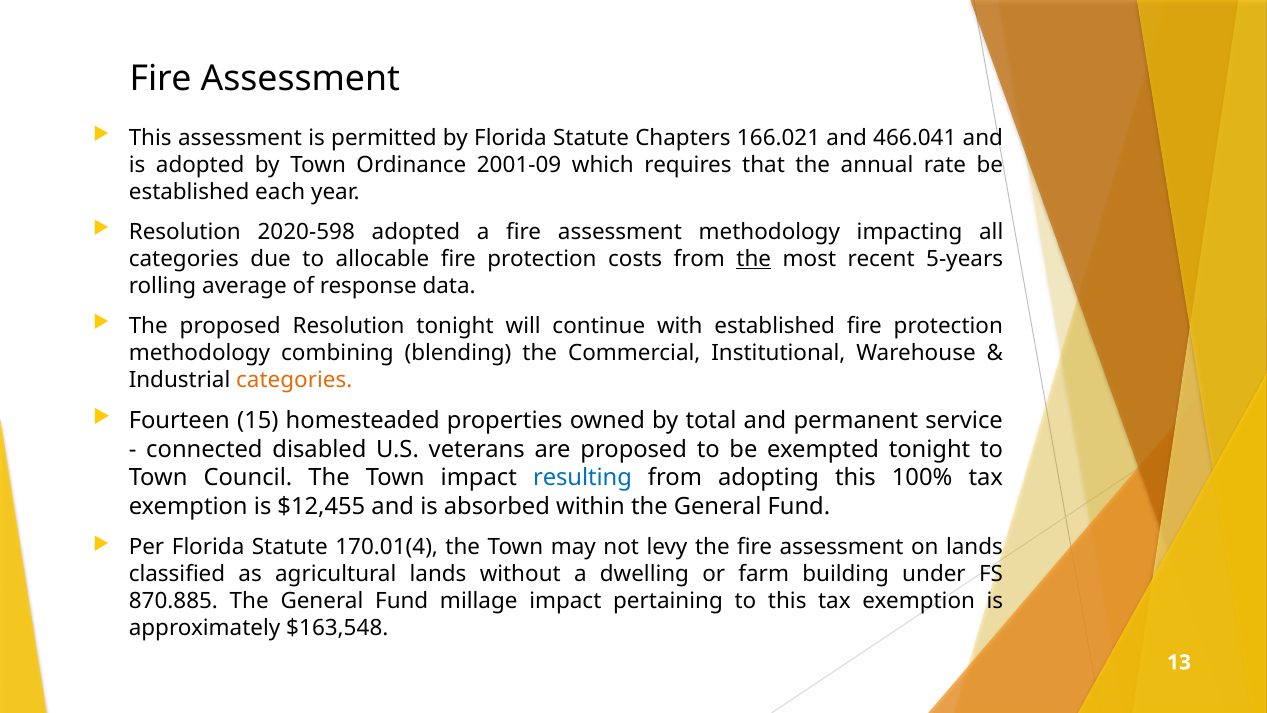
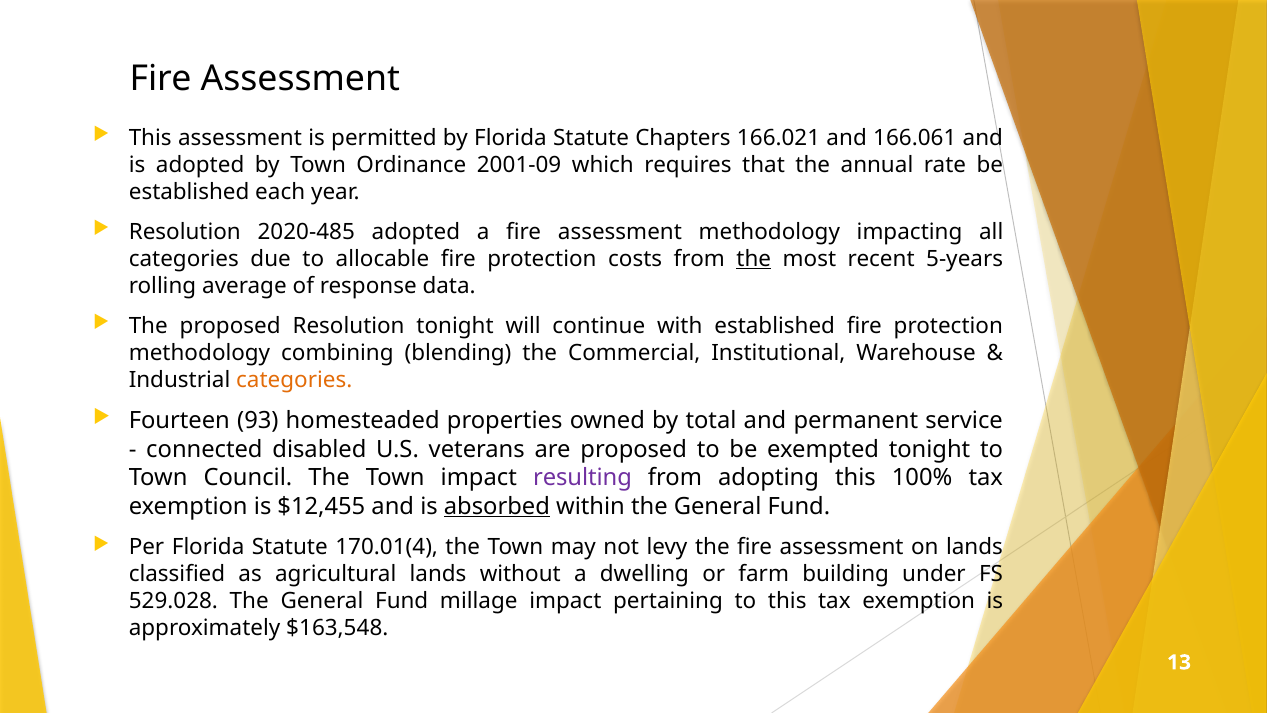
466.041: 466.041 -> 166.061
2020-598: 2020-598 -> 2020-485
15: 15 -> 93
resulting colour: blue -> purple
absorbed underline: none -> present
870.885: 870.885 -> 529.028
